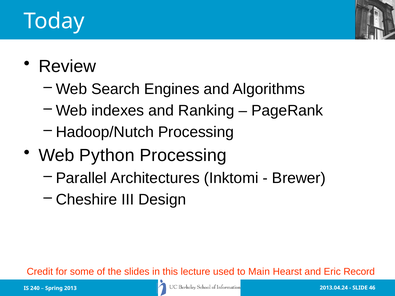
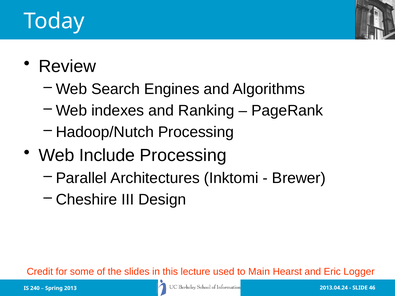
Python: Python -> Include
Record: Record -> Logger
